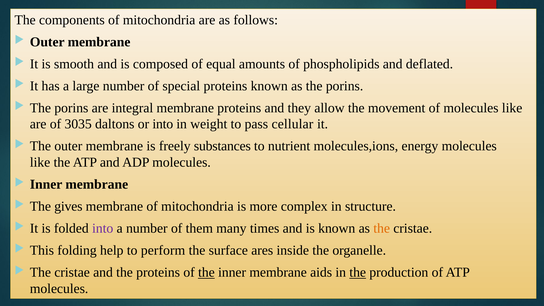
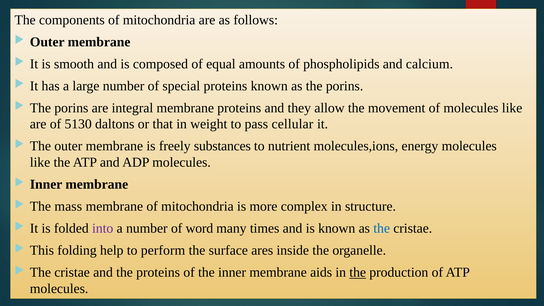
deflated: deflated -> calcium
3035: 3035 -> 5130
or into: into -> that
gives: gives -> mass
them: them -> word
the at (382, 228) colour: orange -> blue
the at (206, 272) underline: present -> none
